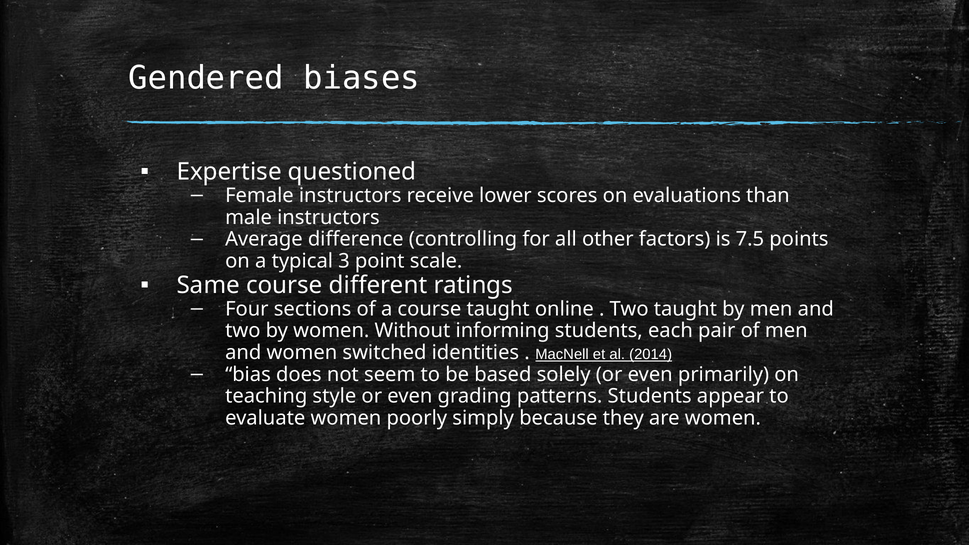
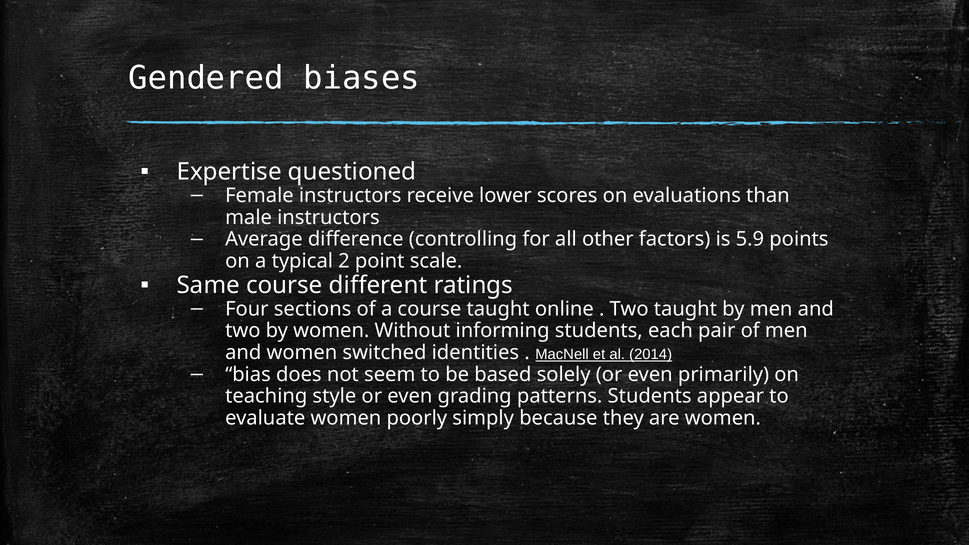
7.5: 7.5 -> 5.9
3: 3 -> 2
